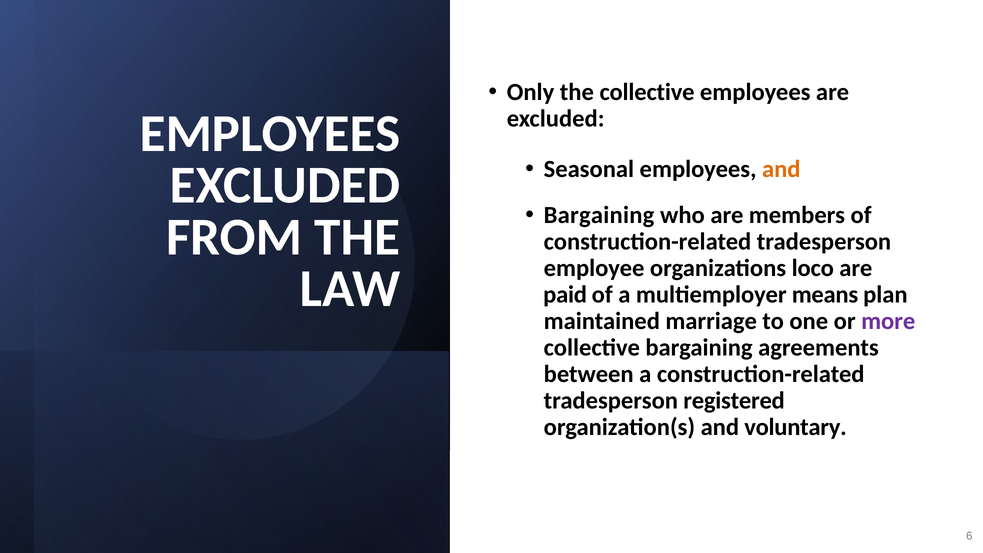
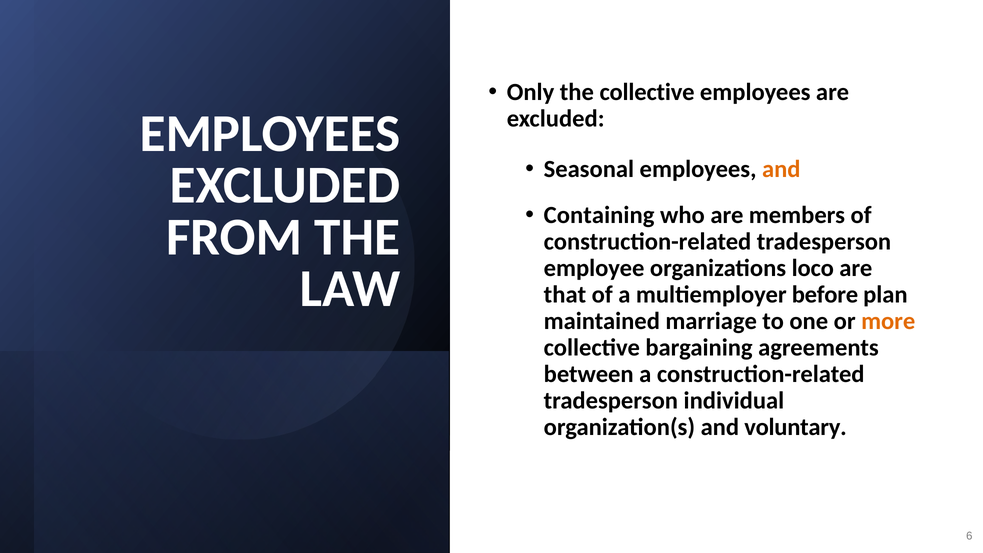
Bargaining at (599, 215): Bargaining -> Containing
paid: paid -> that
means: means -> before
more colour: purple -> orange
registered: registered -> individual
